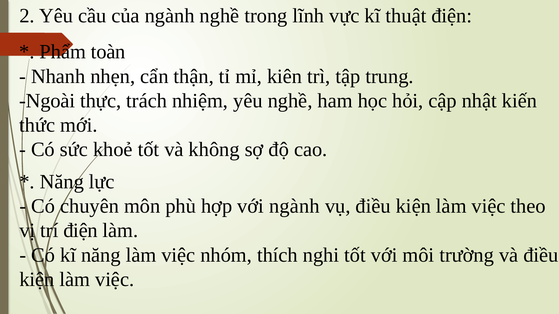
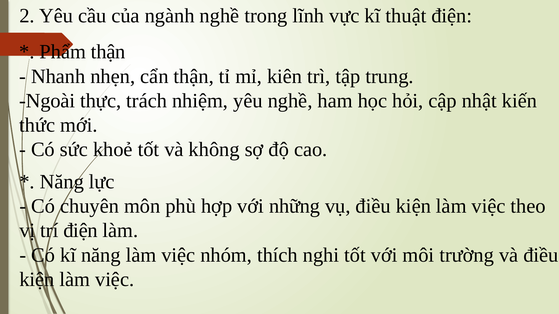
Phẩm toàn: toàn -> thận
với ngành: ngành -> những
